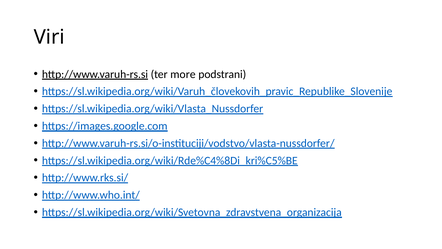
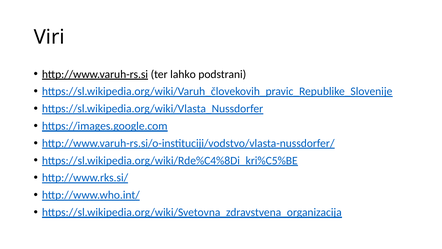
more: more -> lahko
